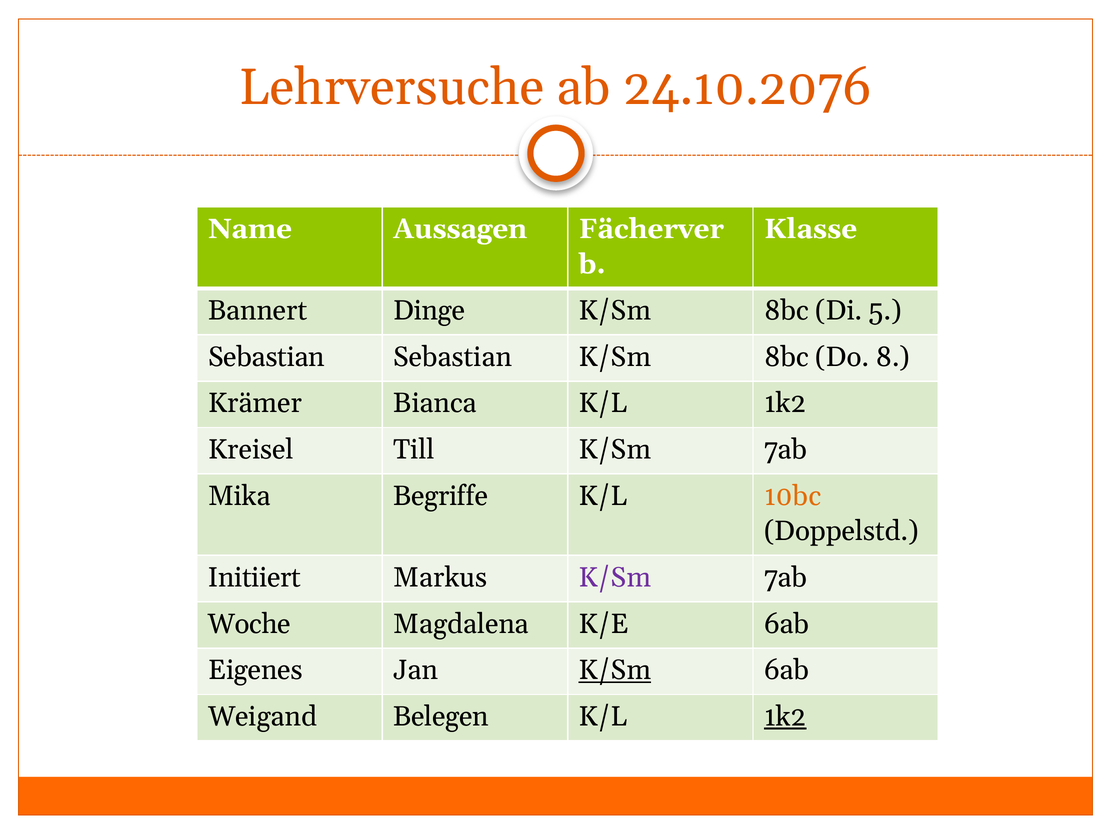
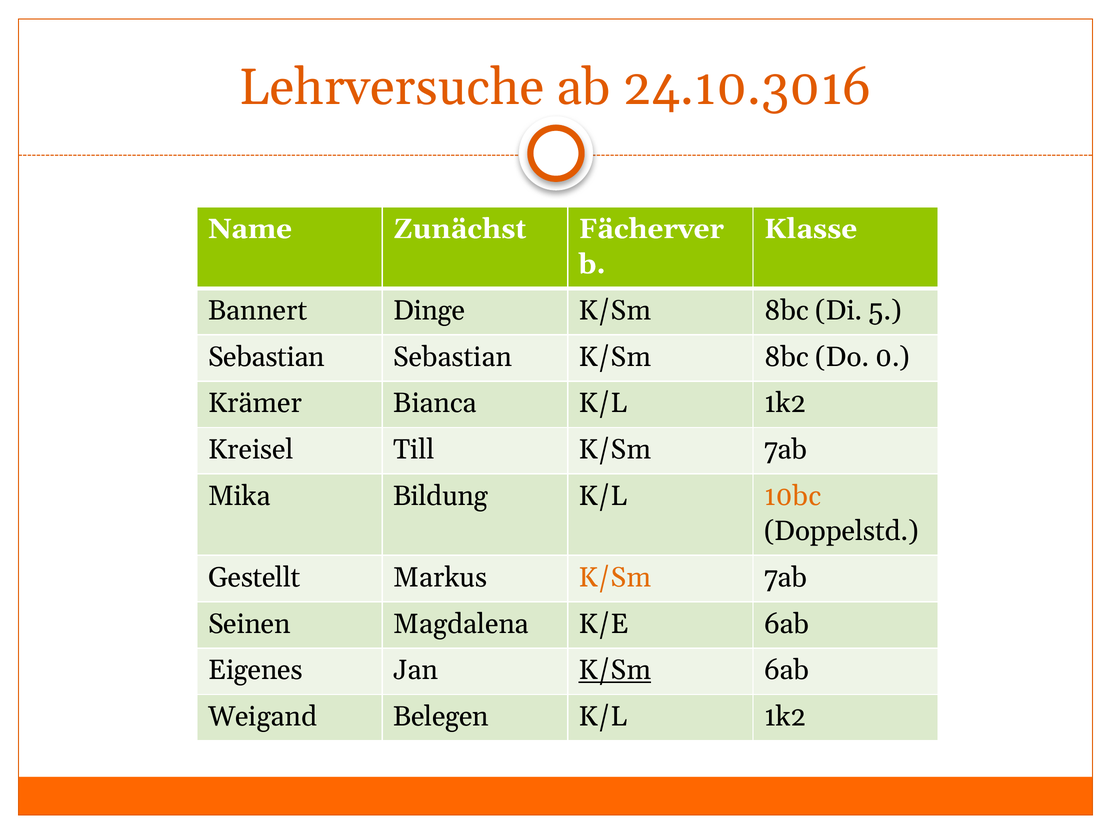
24.10.2076: 24.10.2076 -> 24.10.3016
Aussagen: Aussagen -> Zunächst
8: 8 -> 0
Begriffe: Begriffe -> Bildung
Initiiert: Initiiert -> Gestellt
K/Sm at (615, 578) colour: purple -> orange
Woche: Woche -> Seinen
1k2 at (785, 717) underline: present -> none
